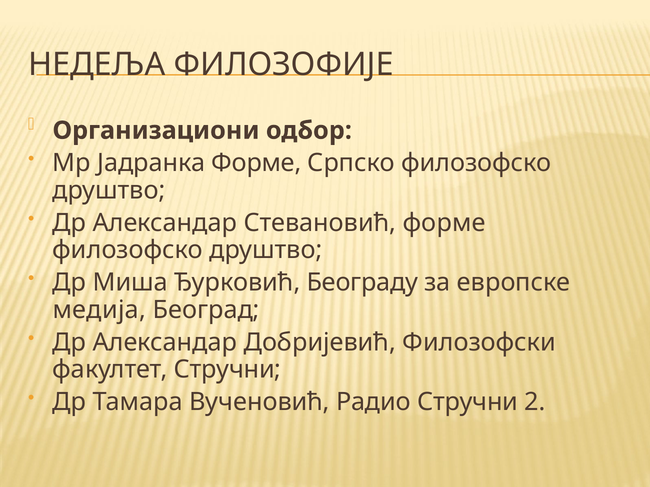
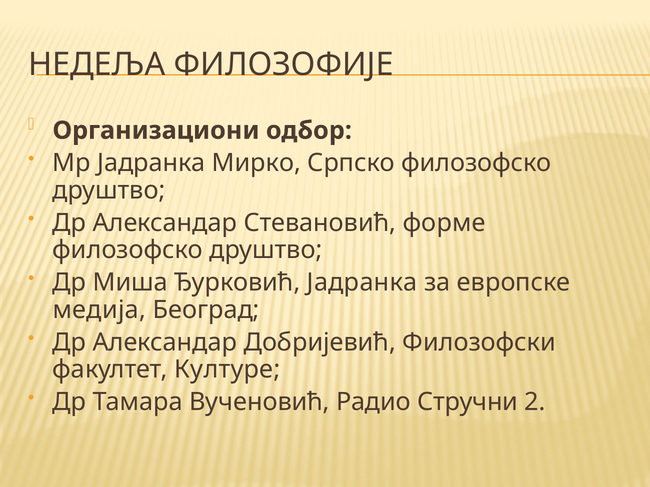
Јадранка Форме: Форме -> Мирко
Ђурковић Београду: Београду -> Јадранка
факултет Стручни: Стручни -> Културе
